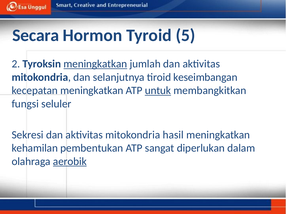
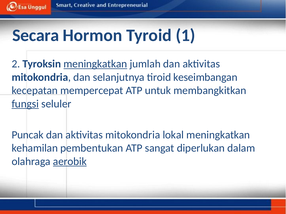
5: 5 -> 1
kecepatan meningkatkan: meningkatkan -> mempercepat
untuk underline: present -> none
fungsi underline: none -> present
Sekresi: Sekresi -> Puncak
hasil: hasil -> lokal
